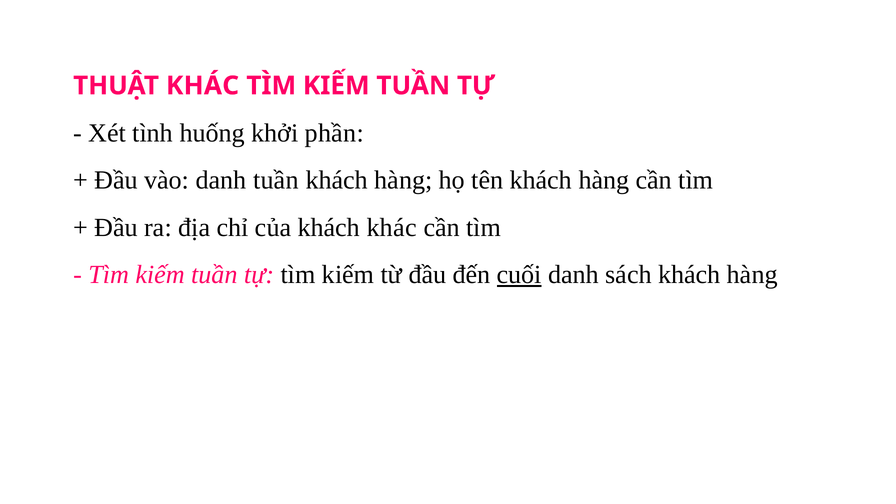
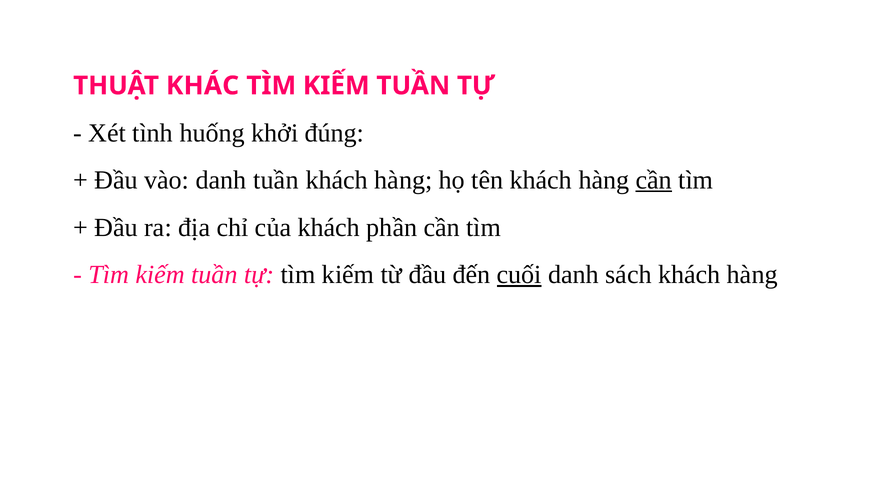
phần: phần -> đúng
cần at (654, 180) underline: none -> present
khách khác: khác -> phần
